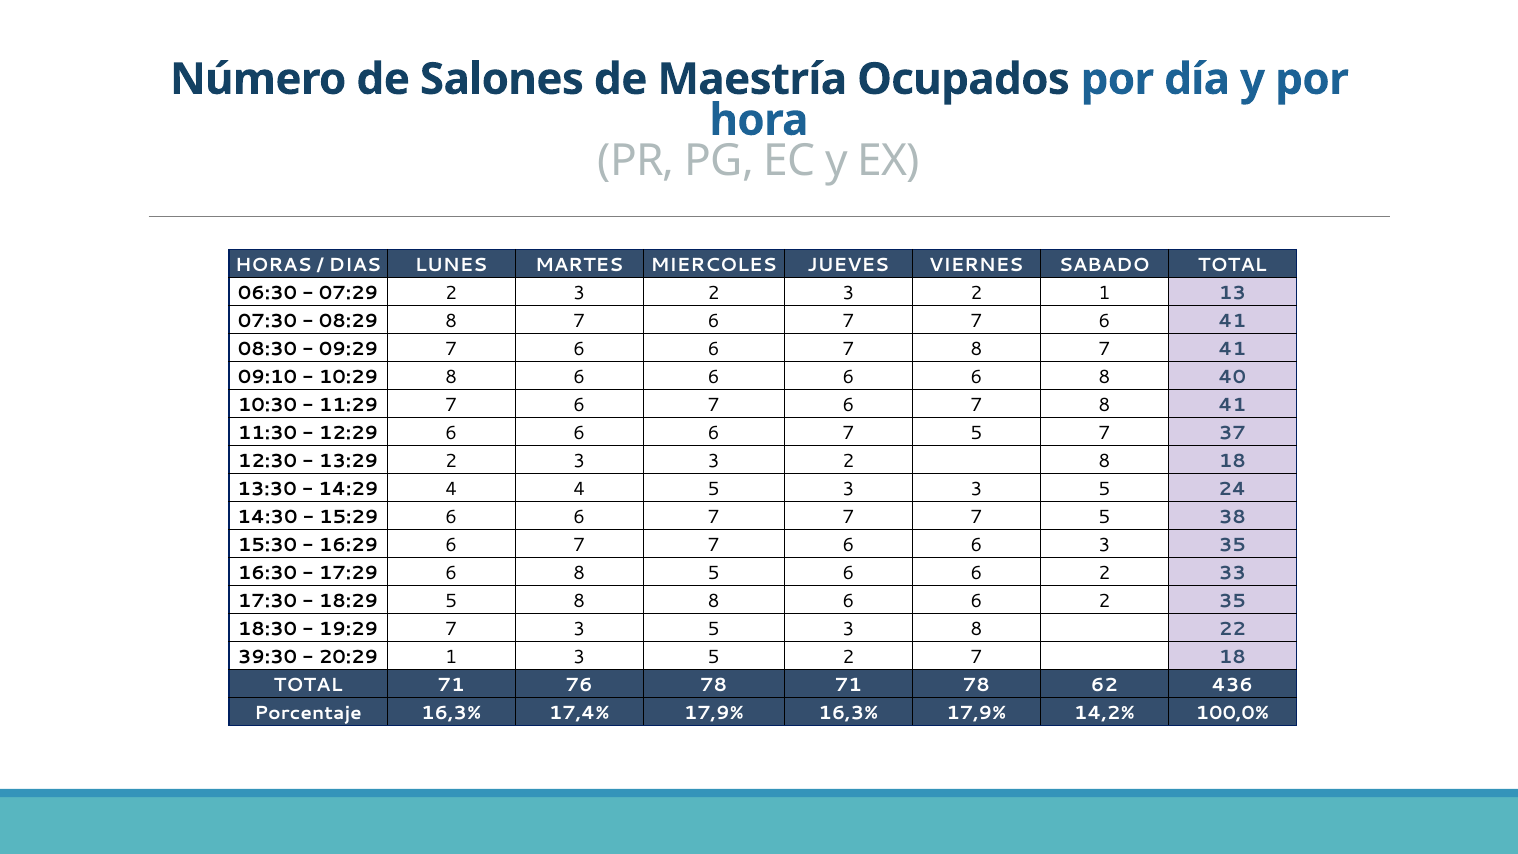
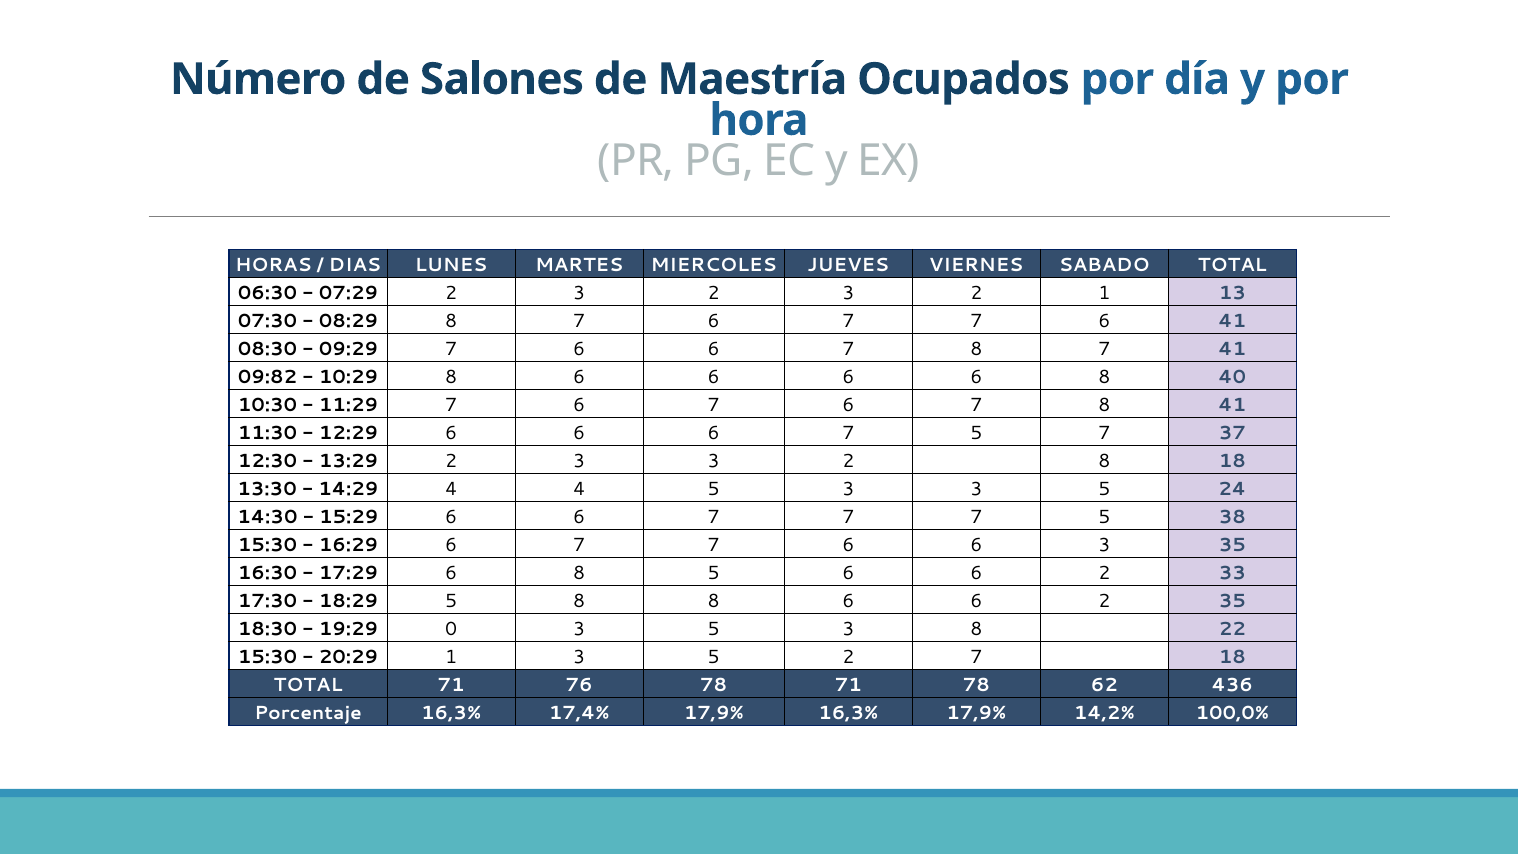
09:10: 09:10 -> 09:82
19:29 7: 7 -> 0
39:30 at (268, 657): 39:30 -> 15:30
